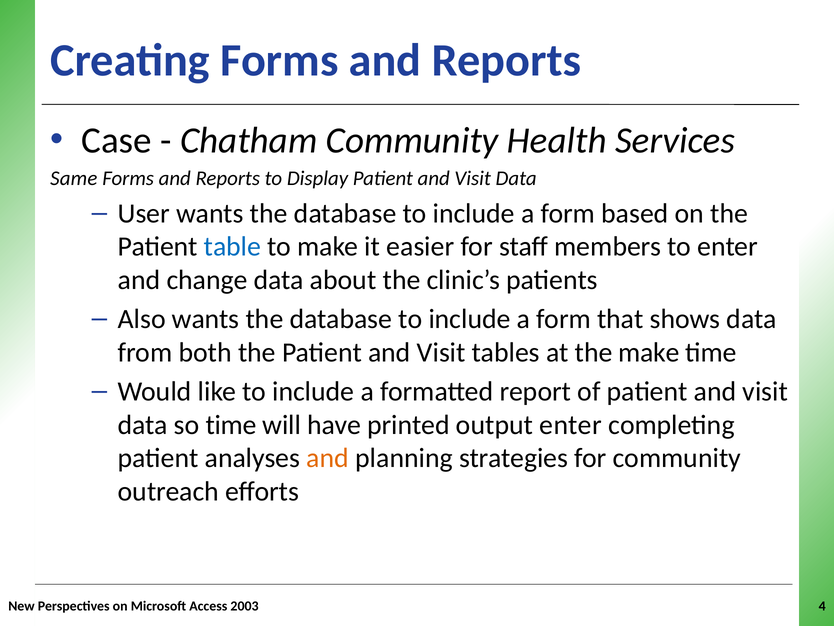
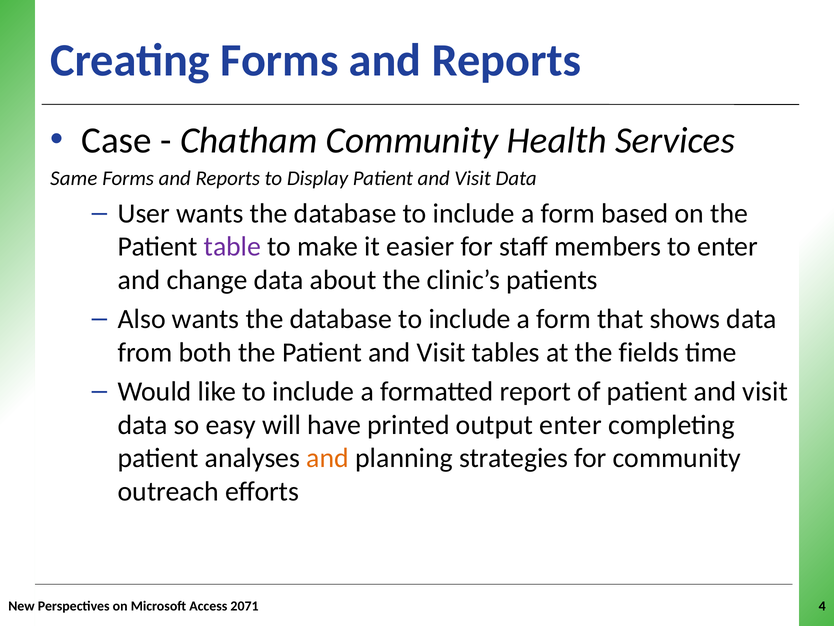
table colour: blue -> purple
the make: make -> fields
so time: time -> easy
2003: 2003 -> 2071
